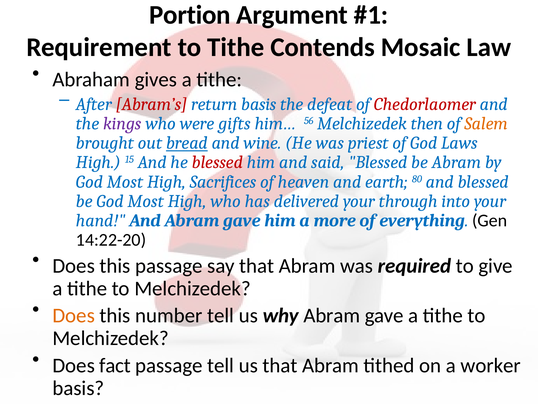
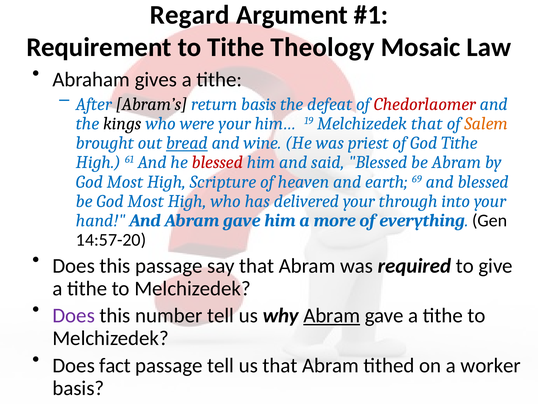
Portion: Portion -> Regard
Contends: Contends -> Theology
Abram’s colour: red -> black
kings colour: purple -> black
were gifts: gifts -> your
56: 56 -> 19
Melchizedek then: then -> that
God Laws: Laws -> Tithe
15: 15 -> 61
Sacrifices: Sacrifices -> Scripture
80: 80 -> 69
14:22-20: 14:22-20 -> 14:57-20
Does at (74, 315) colour: orange -> purple
Abram at (332, 315) underline: none -> present
